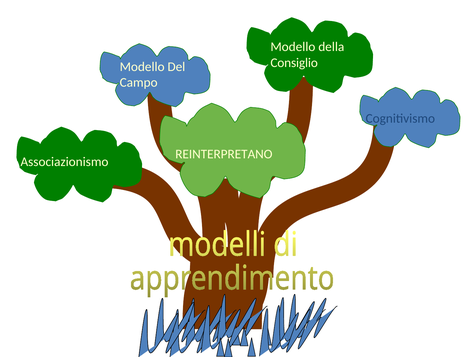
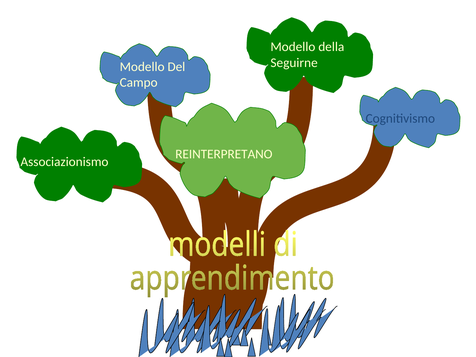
Consiglio: Consiglio -> Seguirne
